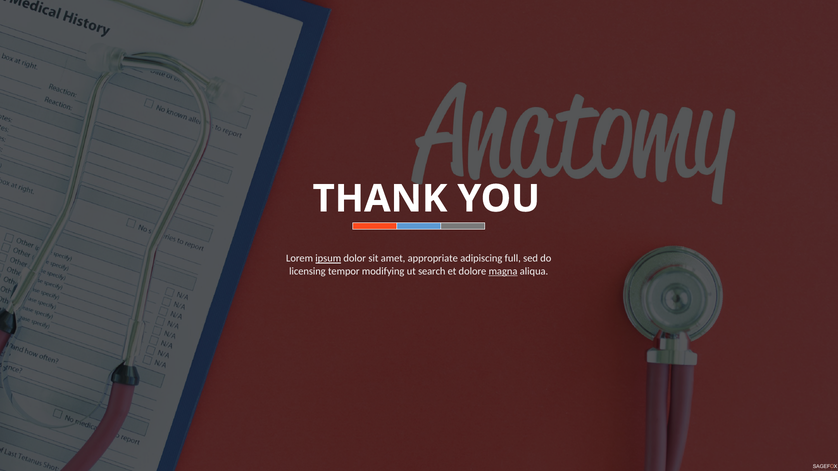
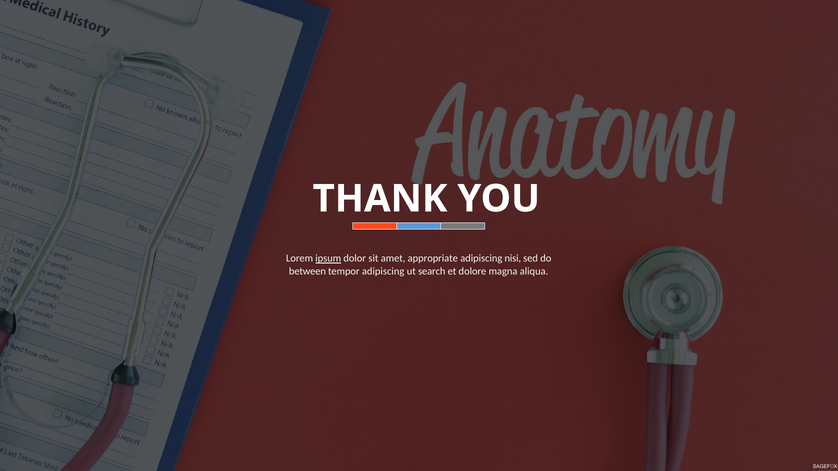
full: full -> nisi
licensing: licensing -> between
tempor modifying: modifying -> adipiscing
magna underline: present -> none
